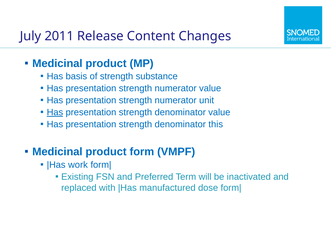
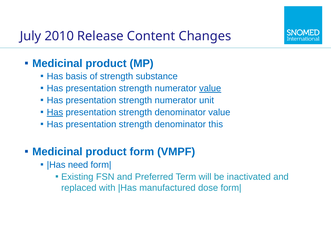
2011: 2011 -> 2010
value at (210, 88) underline: none -> present
work: work -> need
